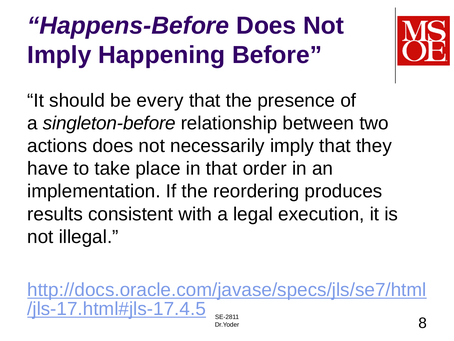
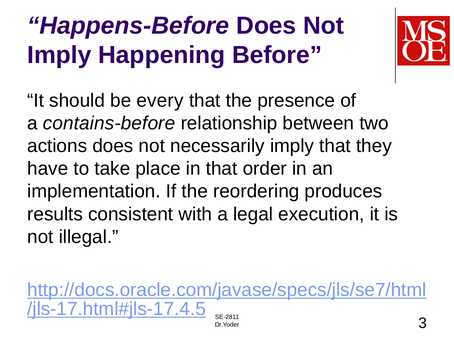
singleton-before: singleton-before -> contains-before
8: 8 -> 3
